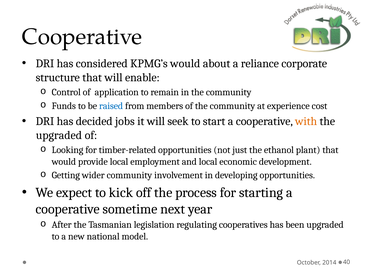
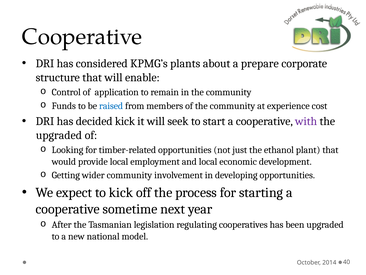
KPMG’s would: would -> plants
reliance: reliance -> prepare
decided jobs: jobs -> kick
with colour: orange -> purple
